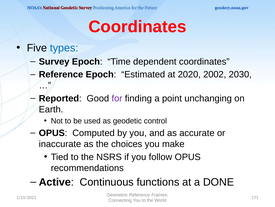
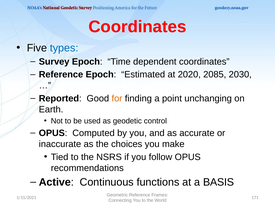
2002: 2002 -> 2085
for colour: purple -> orange
DONE: DONE -> BASIS
